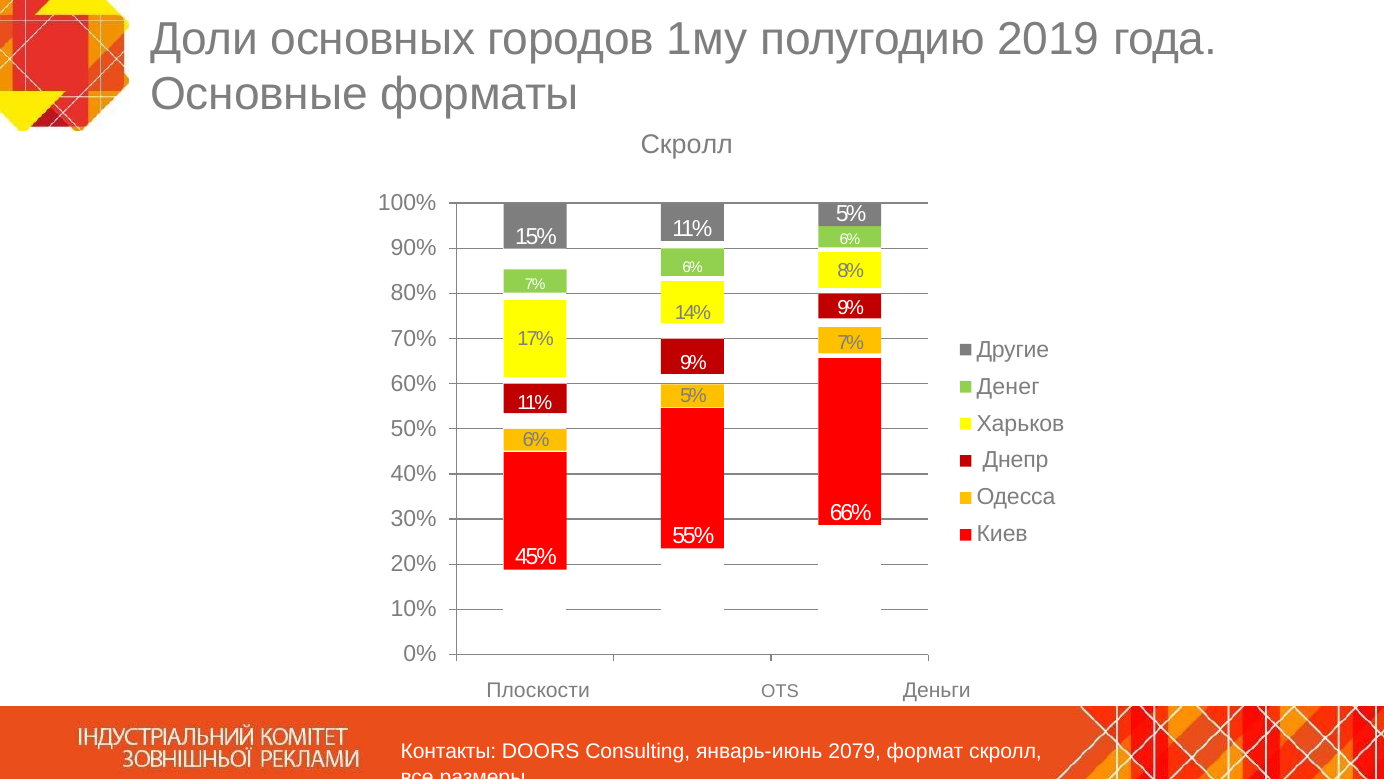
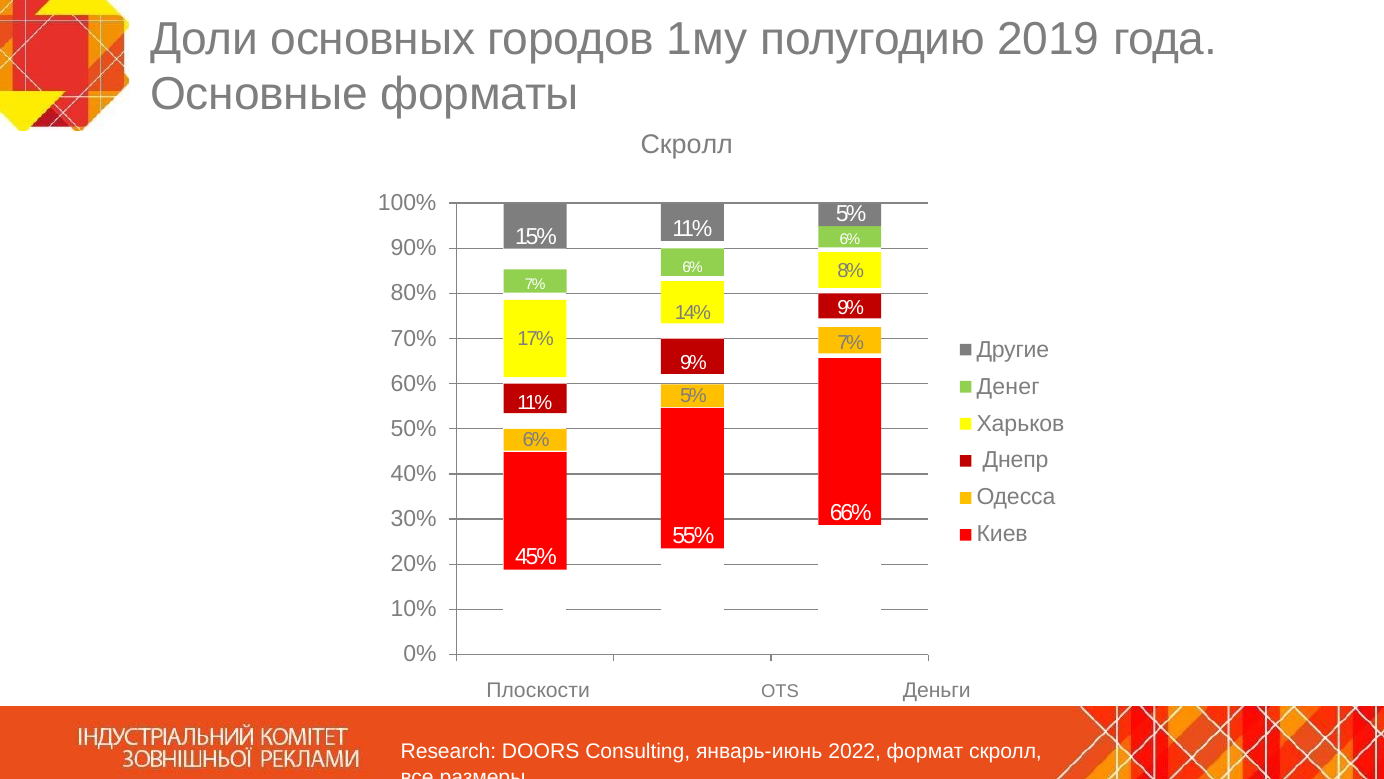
Контакты: Контакты -> Research
2079: 2079 -> 2022
